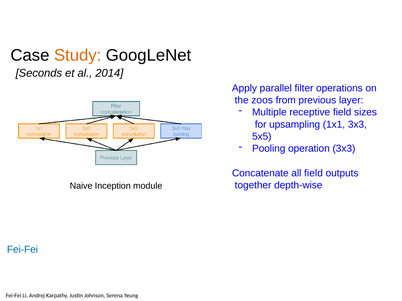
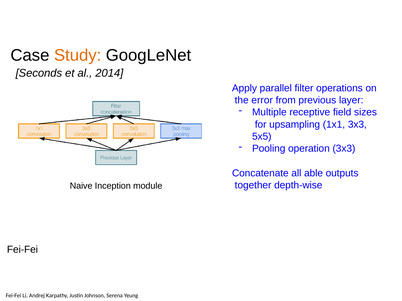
zoos: zoos -> error
all field: field -> able
Fei-Fei at (22, 250) colour: blue -> black
